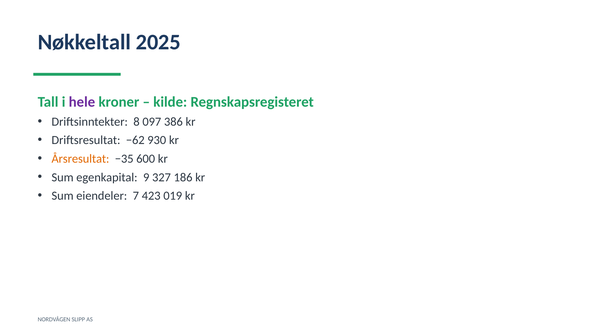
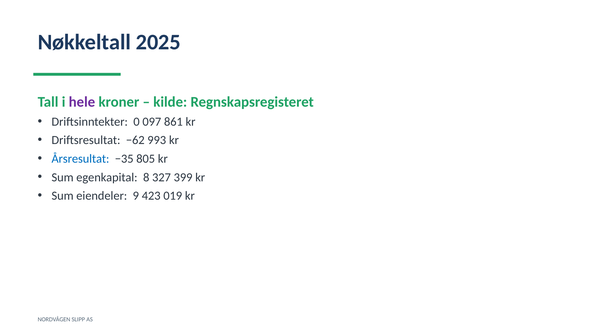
8: 8 -> 0
386: 386 -> 861
930: 930 -> 993
Årsresultat colour: orange -> blue
600: 600 -> 805
9: 9 -> 8
186: 186 -> 399
7: 7 -> 9
